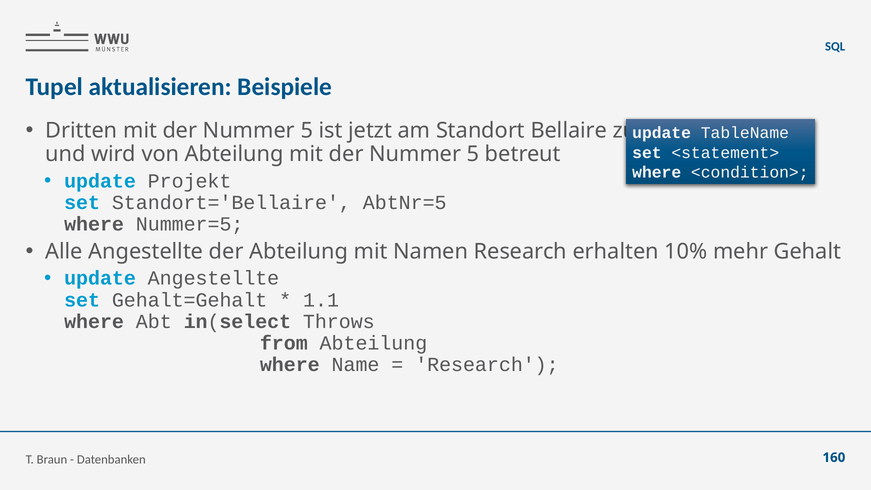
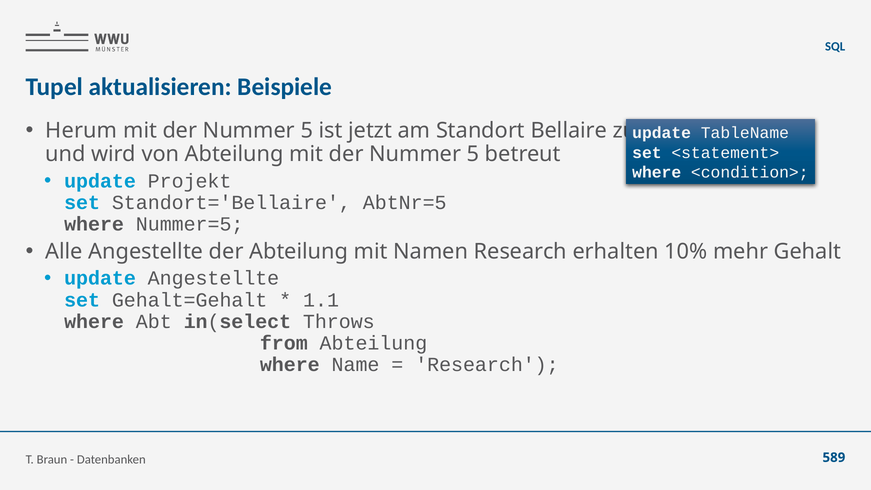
Dritten: Dritten -> Herum
160: 160 -> 589
